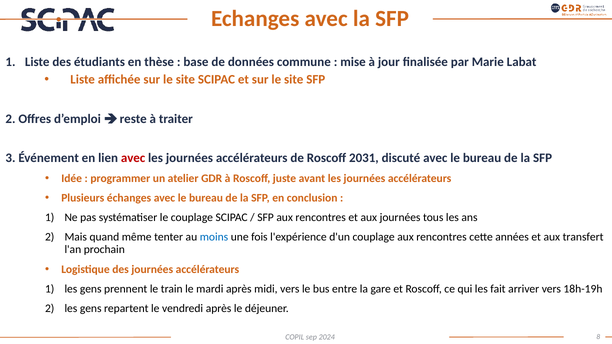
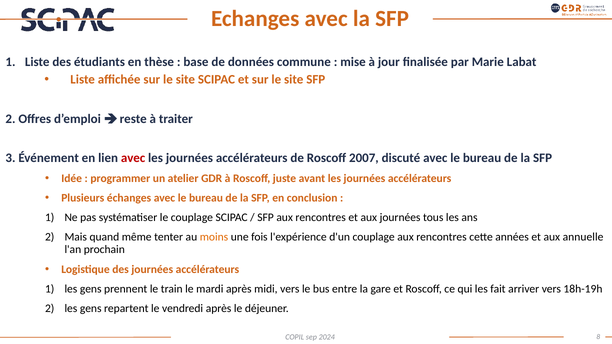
2031: 2031 -> 2007
moins colour: blue -> orange
transfert: transfert -> annuelle
